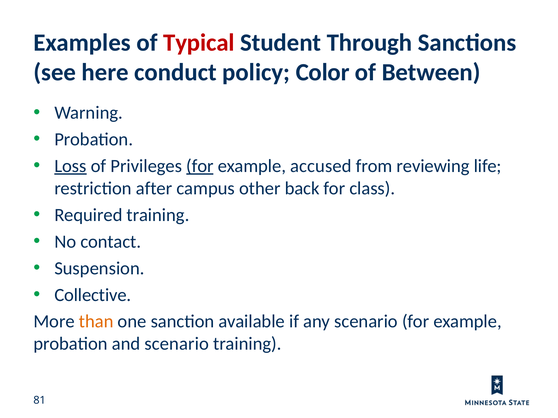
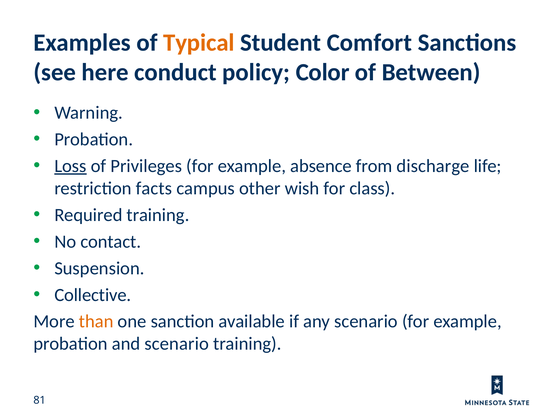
Typical colour: red -> orange
Through: Through -> Comfort
for at (200, 166) underline: present -> none
accused: accused -> absence
reviewing: reviewing -> discharge
after: after -> facts
back: back -> wish
